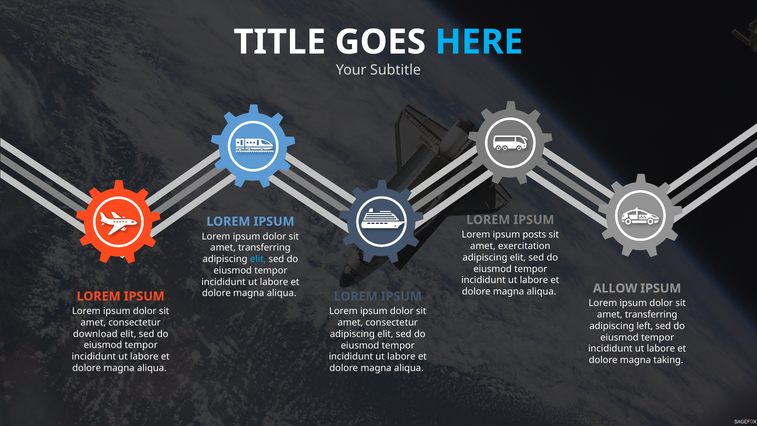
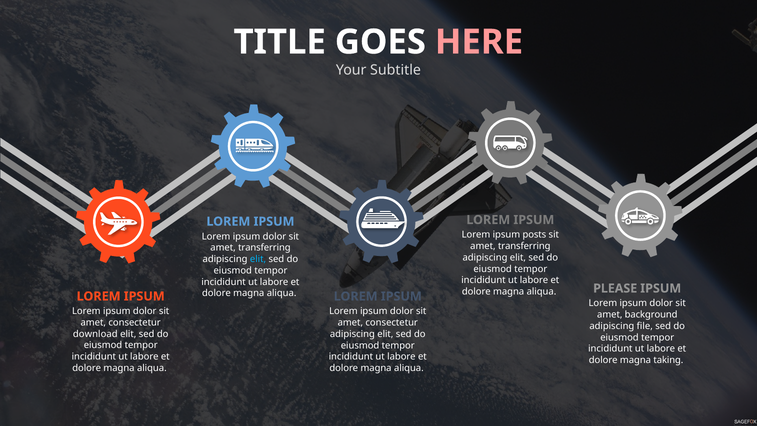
HERE colour: light blue -> pink
exercitation at (524, 246): exercitation -> transferring
ALLOW: ALLOW -> PLEASE
transferring at (651, 315): transferring -> background
left: left -> file
